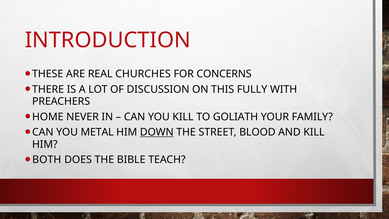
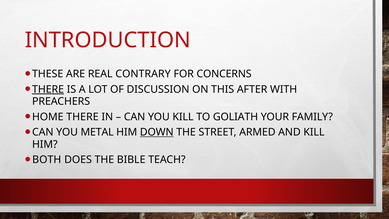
CHURCHES: CHURCHES -> CONTRARY
THERE at (48, 89) underline: none -> present
FULLY: FULLY -> AFTER
HOME NEVER: NEVER -> THERE
BLOOD: BLOOD -> ARMED
